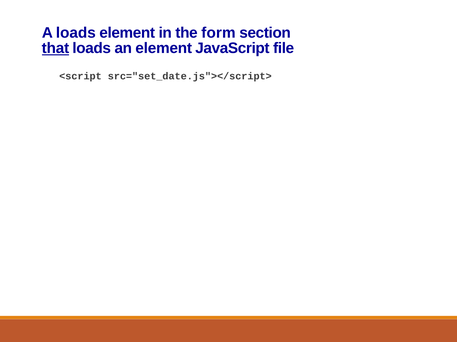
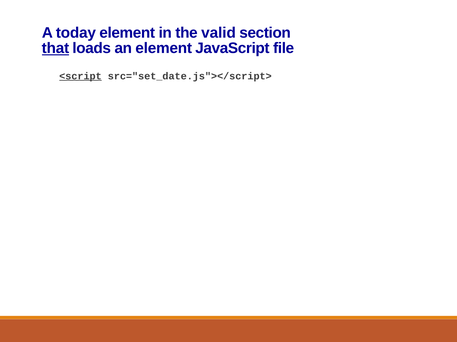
A loads: loads -> today
form: form -> valid
<script underline: none -> present
